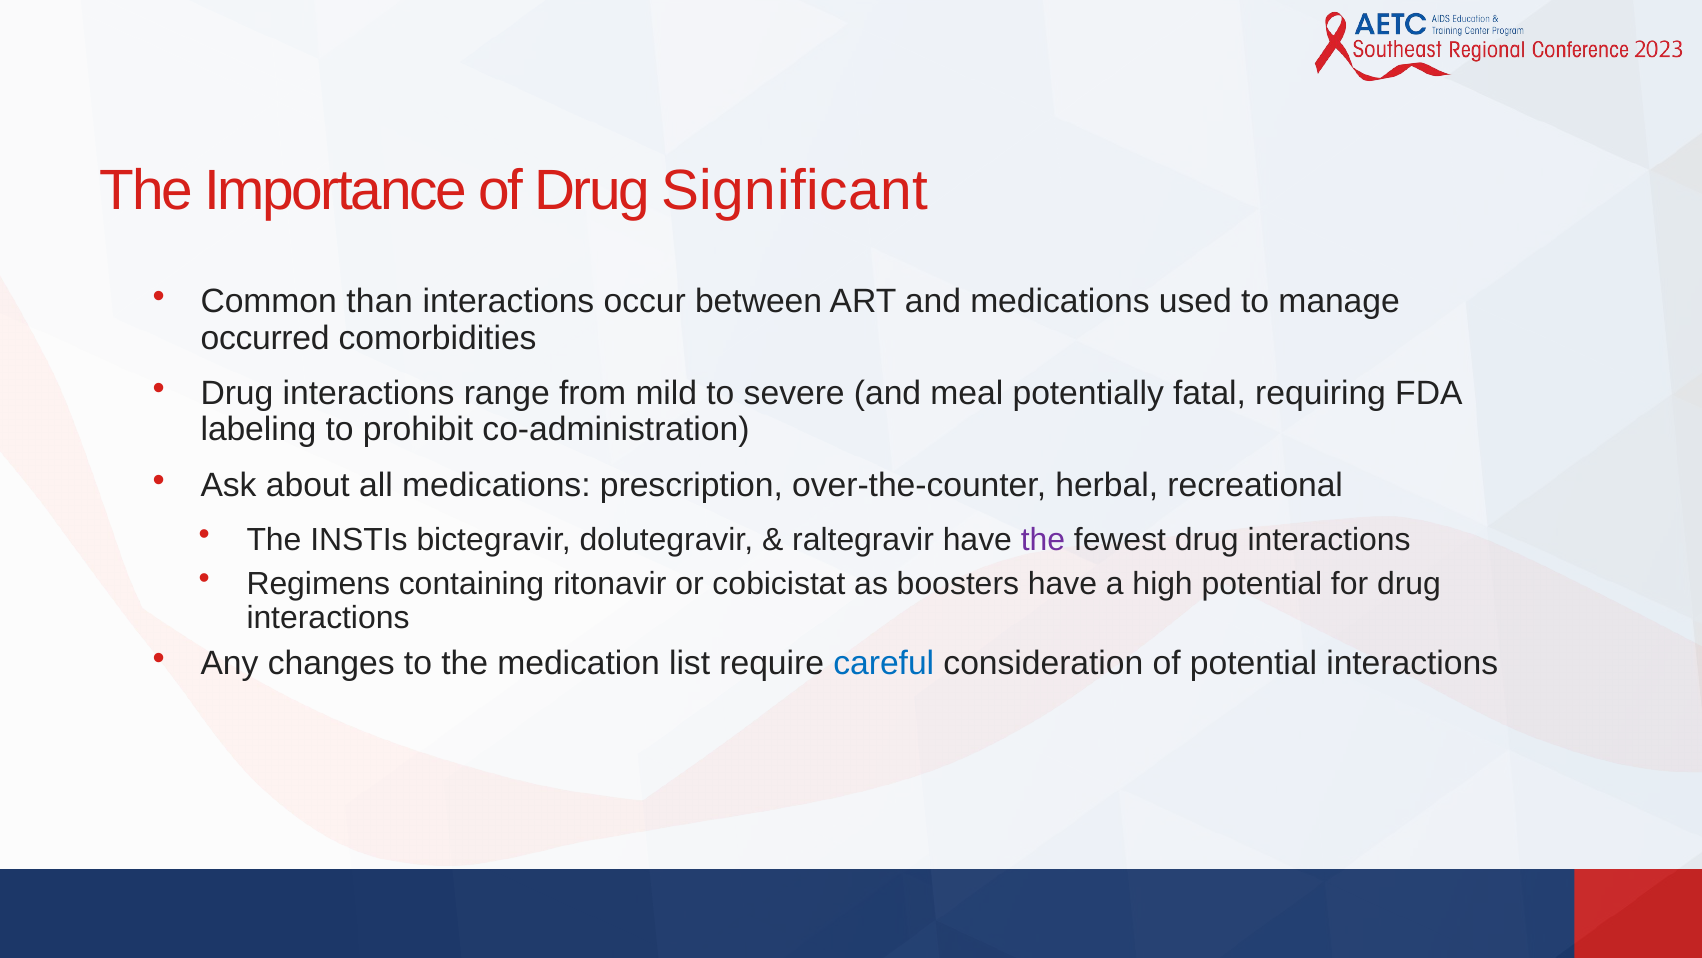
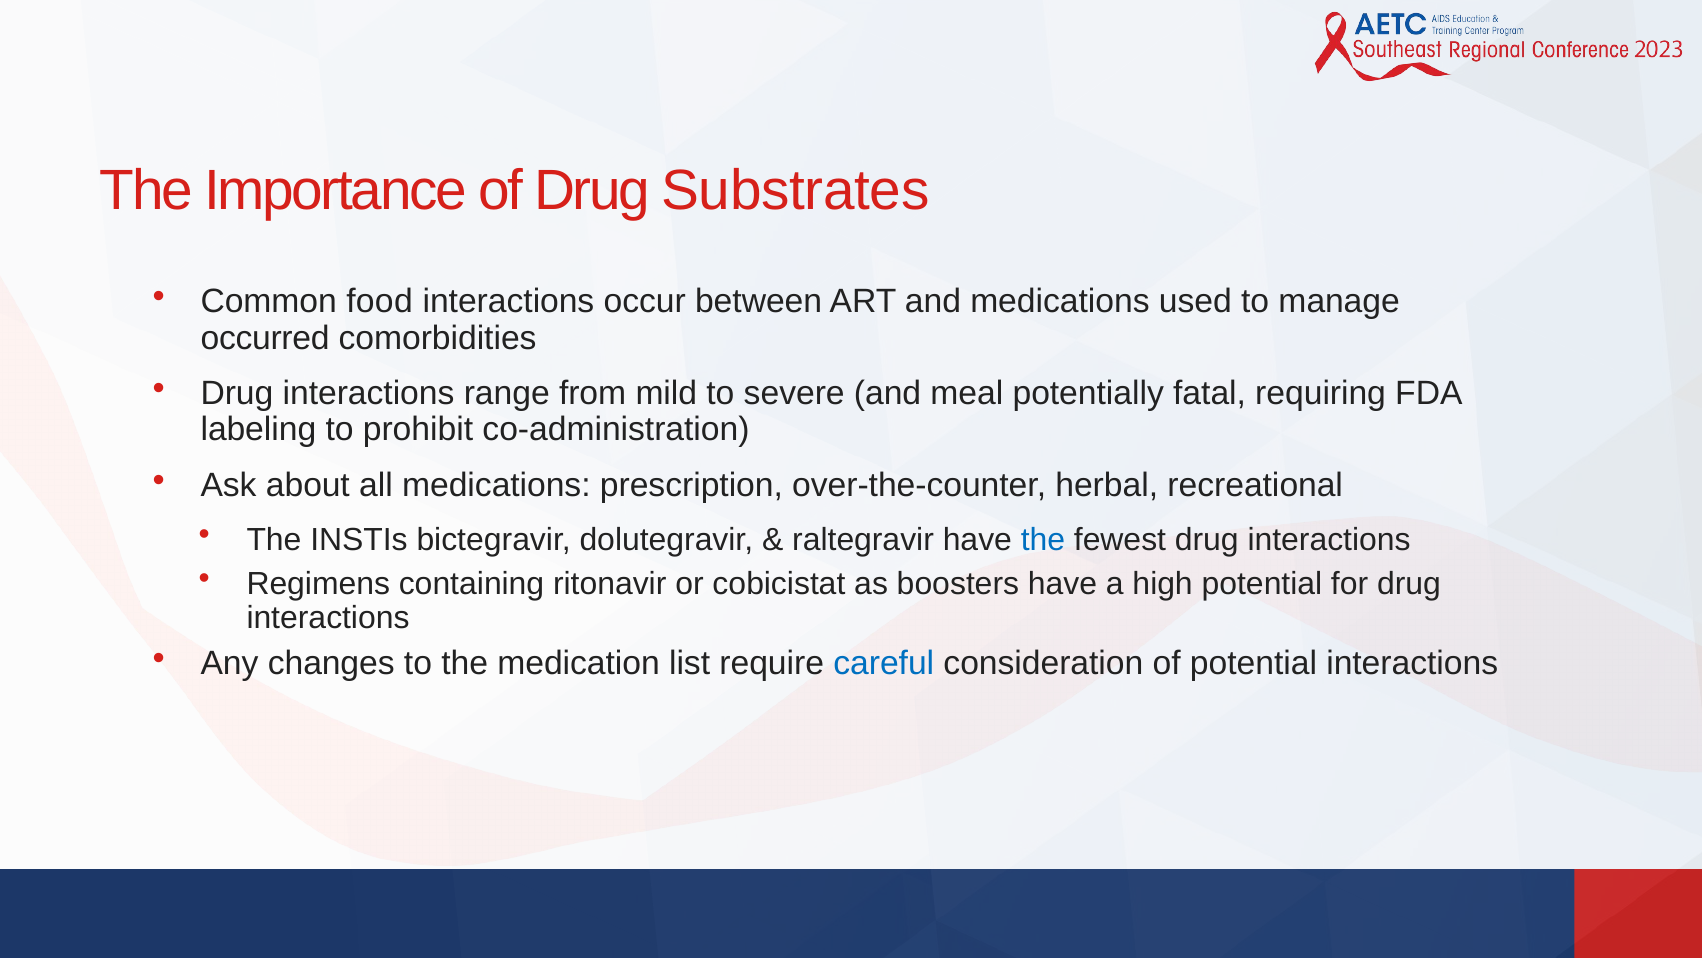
Significant: Significant -> Substrates
than: than -> food
the at (1043, 540) colour: purple -> blue
